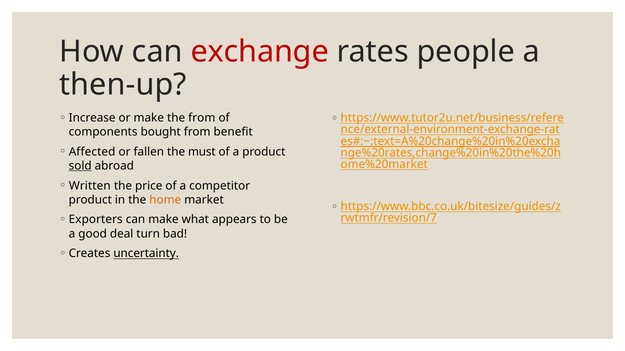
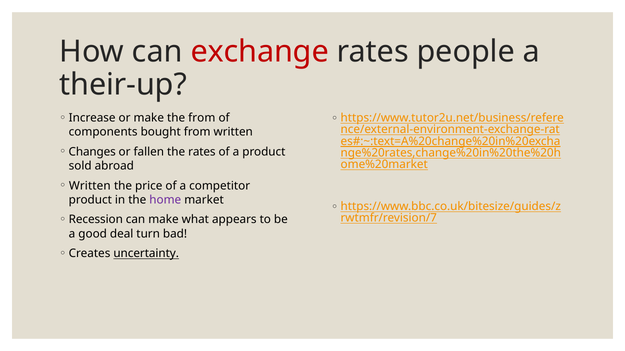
then-up: then-up -> their-up
from benefit: benefit -> written
Affected: Affected -> Changes
the must: must -> rates
sold underline: present -> none
home colour: orange -> purple
Exporters: Exporters -> Recession
